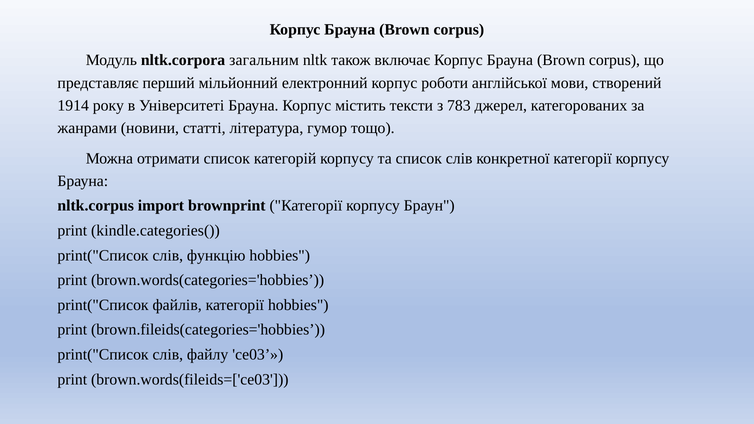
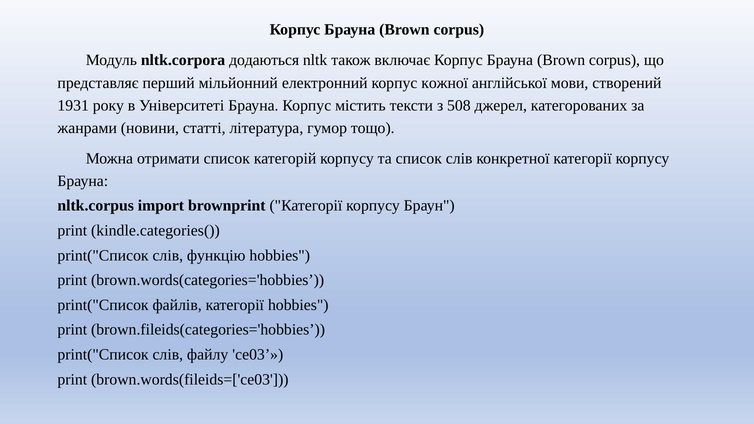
загальним: загальним -> додаються
роботи: роботи -> кожної
1914: 1914 -> 1931
783: 783 -> 508
